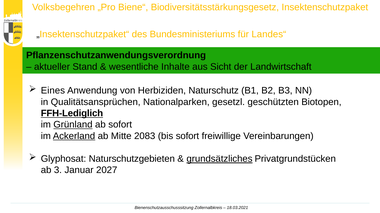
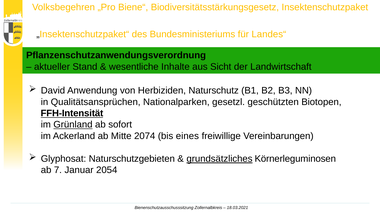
Eines: Eines -> David
FFH-Lediglich: FFH-Lediglich -> FFH-Intensität
Ackerland underline: present -> none
2083: 2083 -> 2074
bis sofort: sofort -> eines
Privatgrundstücken: Privatgrundstücken -> Körnerleguminosen
3: 3 -> 7
2027: 2027 -> 2054
